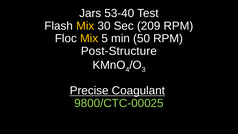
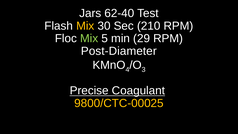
53-40: 53-40 -> 62-40
209: 209 -> 210
Mix at (89, 38) colour: yellow -> light green
50: 50 -> 29
Post-Structure: Post-Structure -> Post-Diameter
9800/CTC-00025 colour: light green -> yellow
